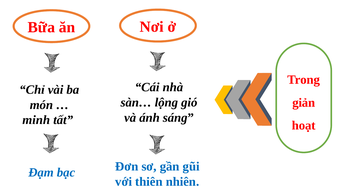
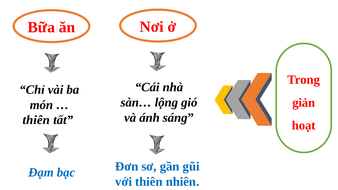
minh at (36, 120): minh -> thiên
